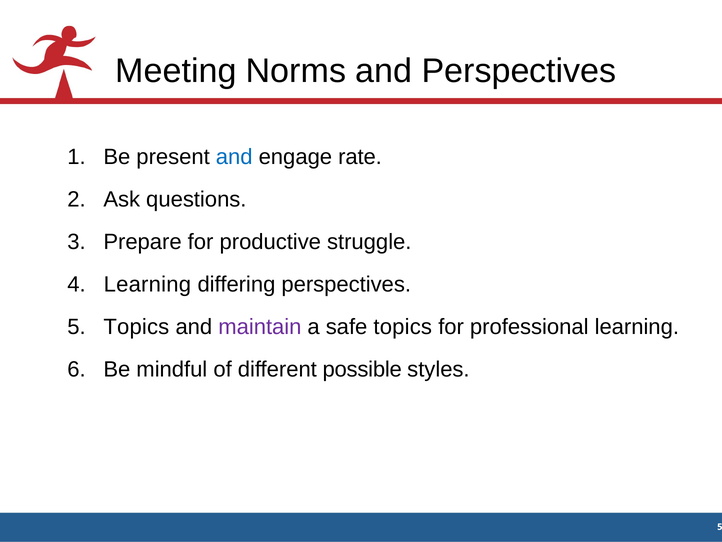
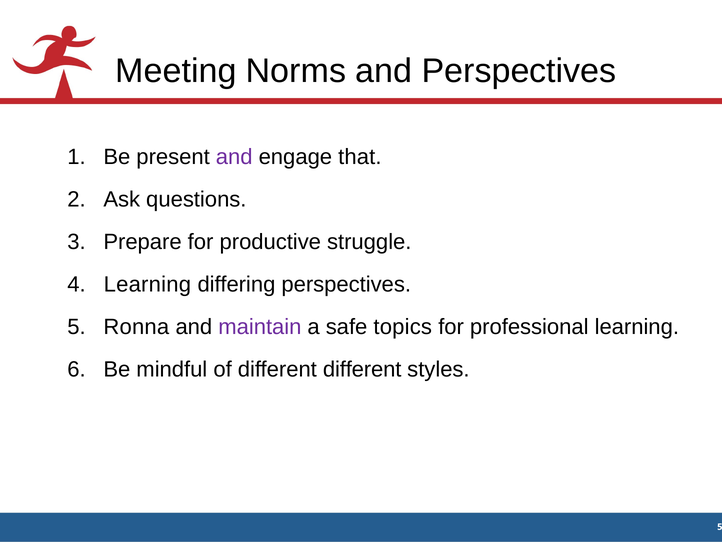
and at (234, 157) colour: blue -> purple
rate: rate -> that
Topics at (136, 327): Topics -> Ronna
different possible: possible -> different
